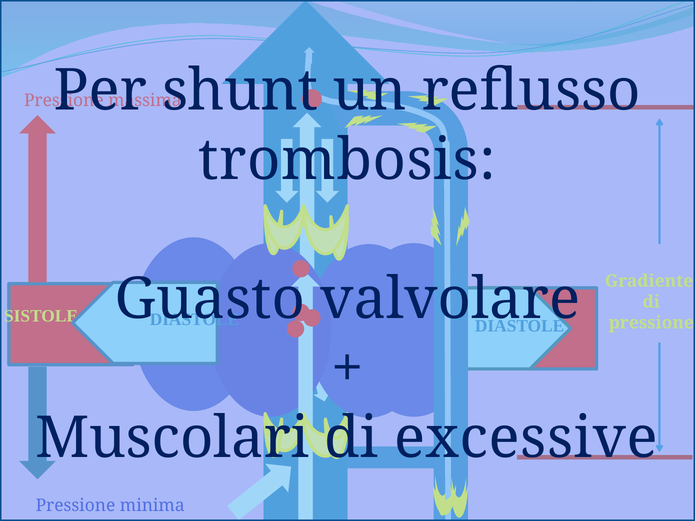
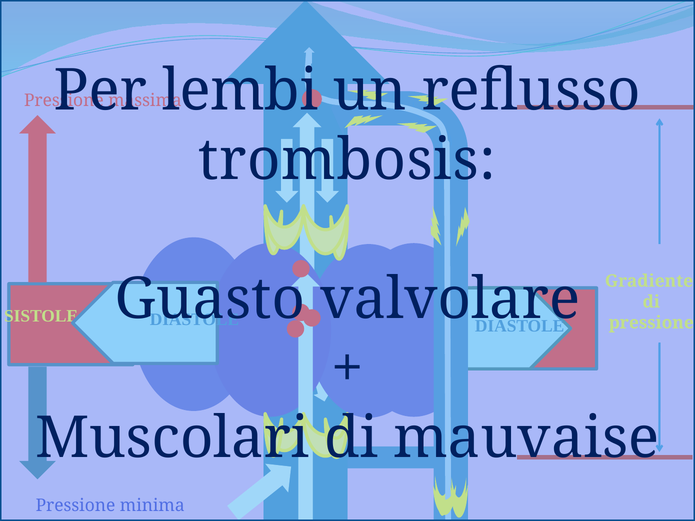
shunt: shunt -> lembi
excessive: excessive -> mauvaise
